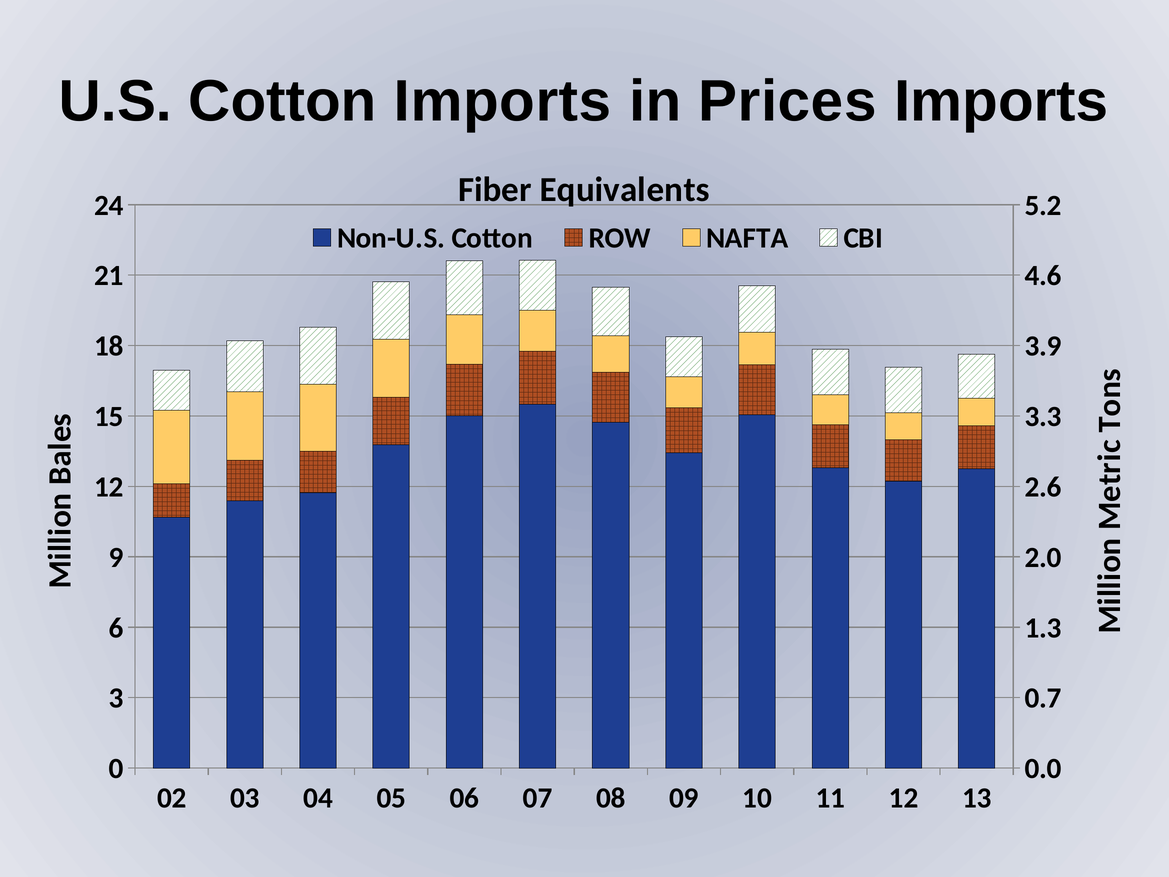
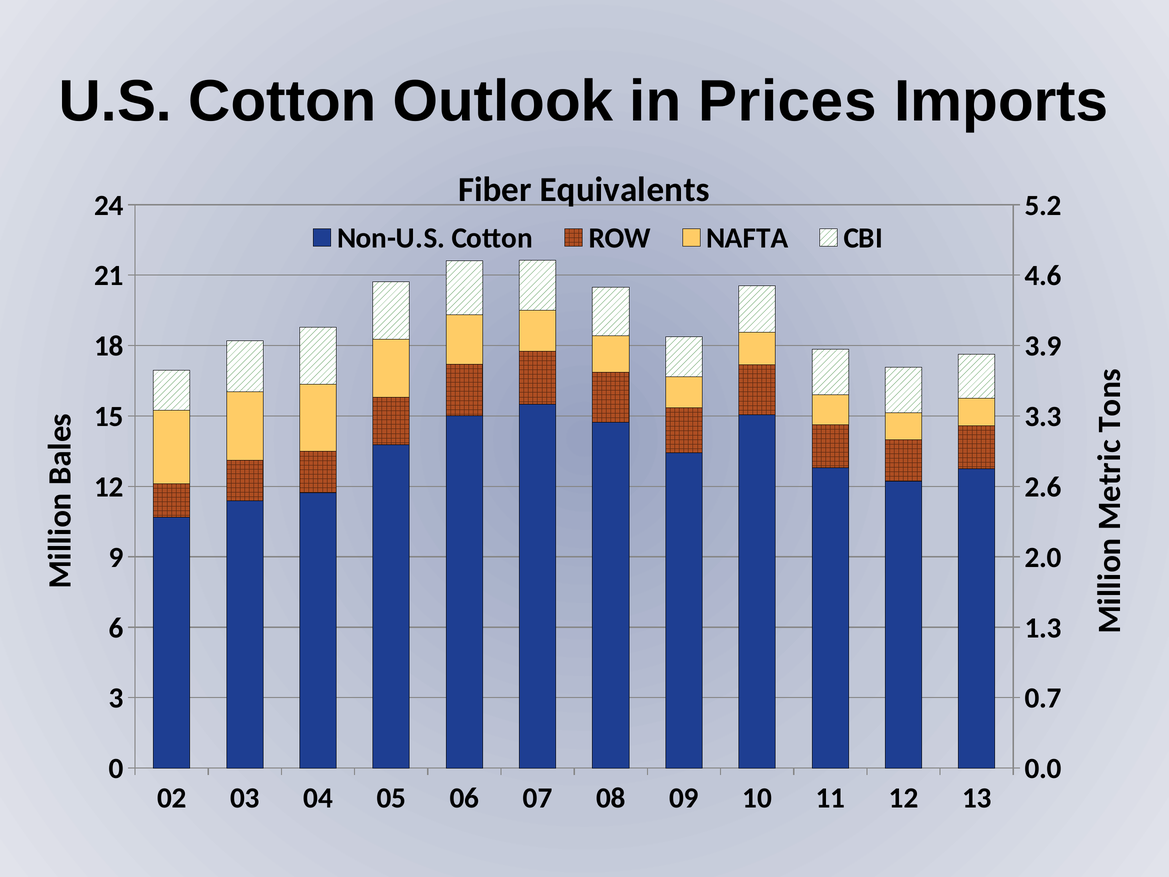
Cotton Imports: Imports -> Outlook
